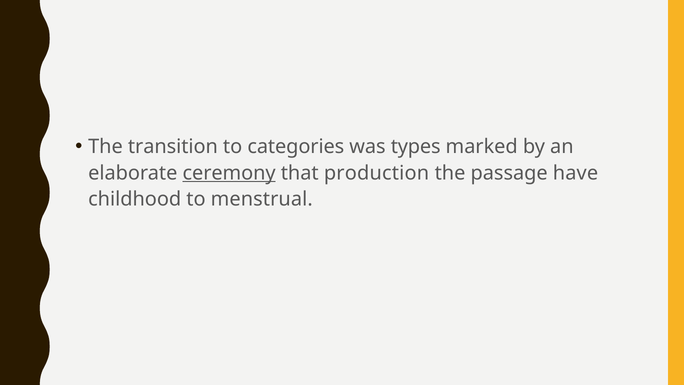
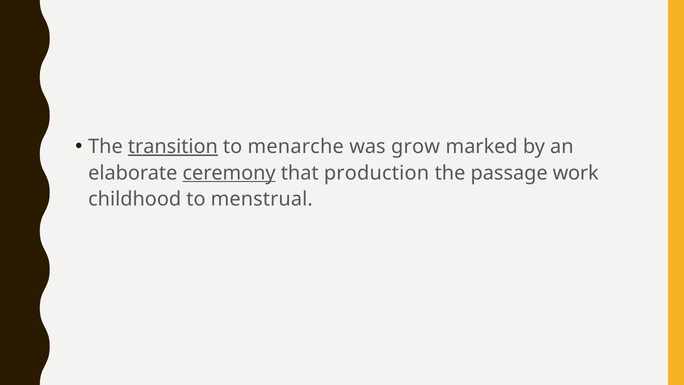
transition underline: none -> present
categories: categories -> menarche
types: types -> grow
have: have -> work
